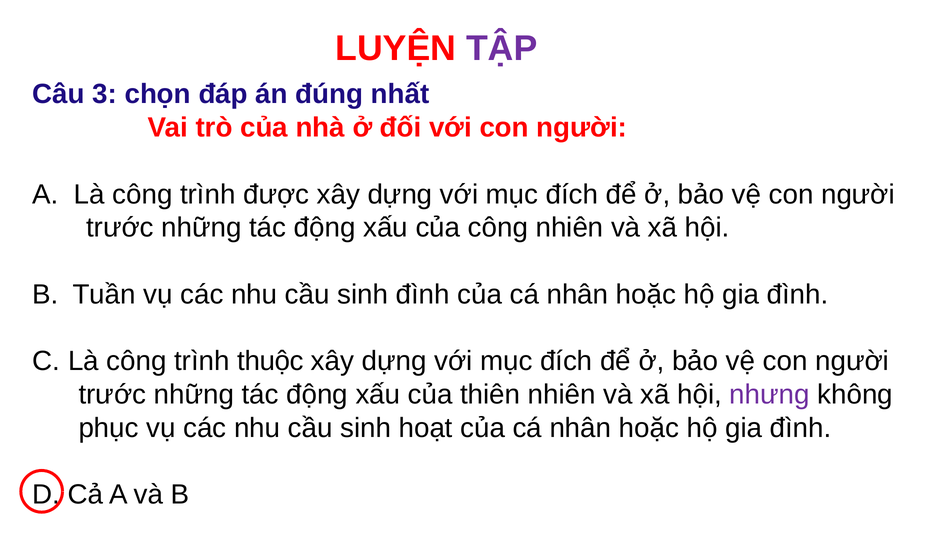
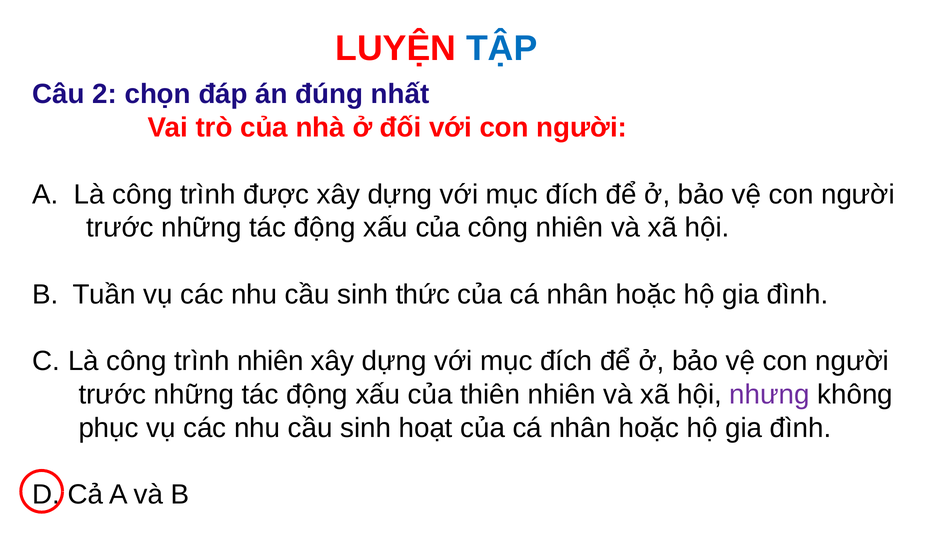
TẬP colour: purple -> blue
3: 3 -> 2
sinh đình: đình -> thức
trình thuộc: thuộc -> nhiên
